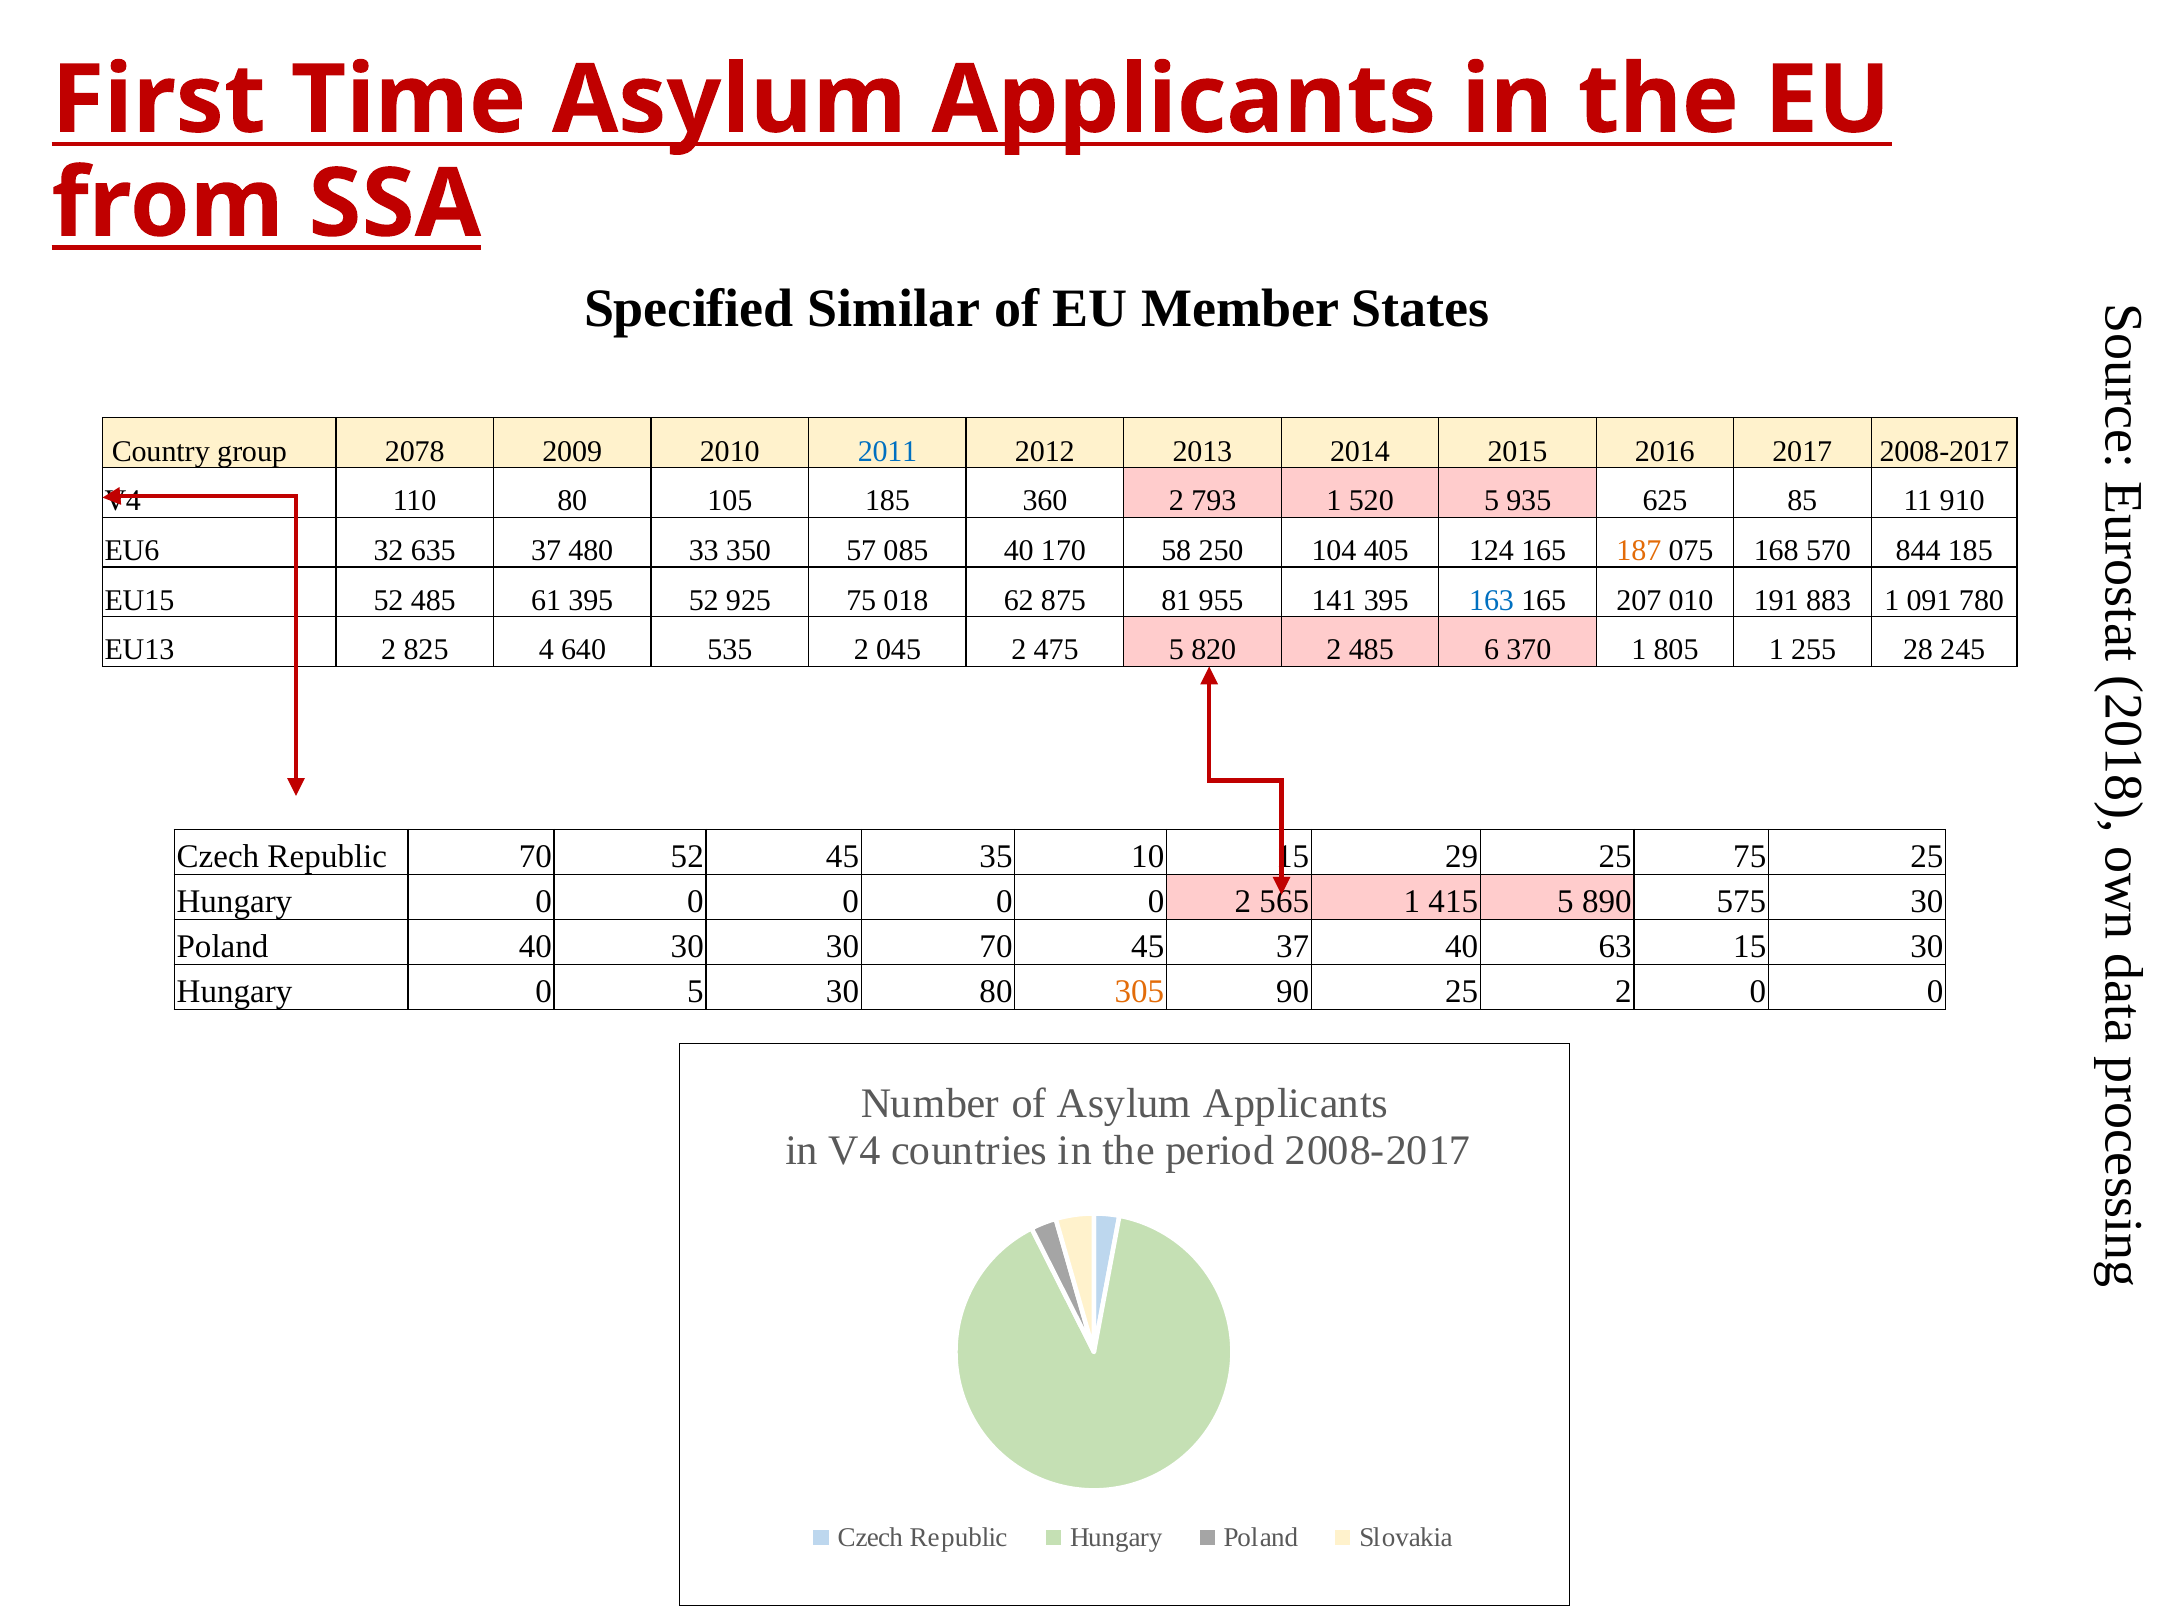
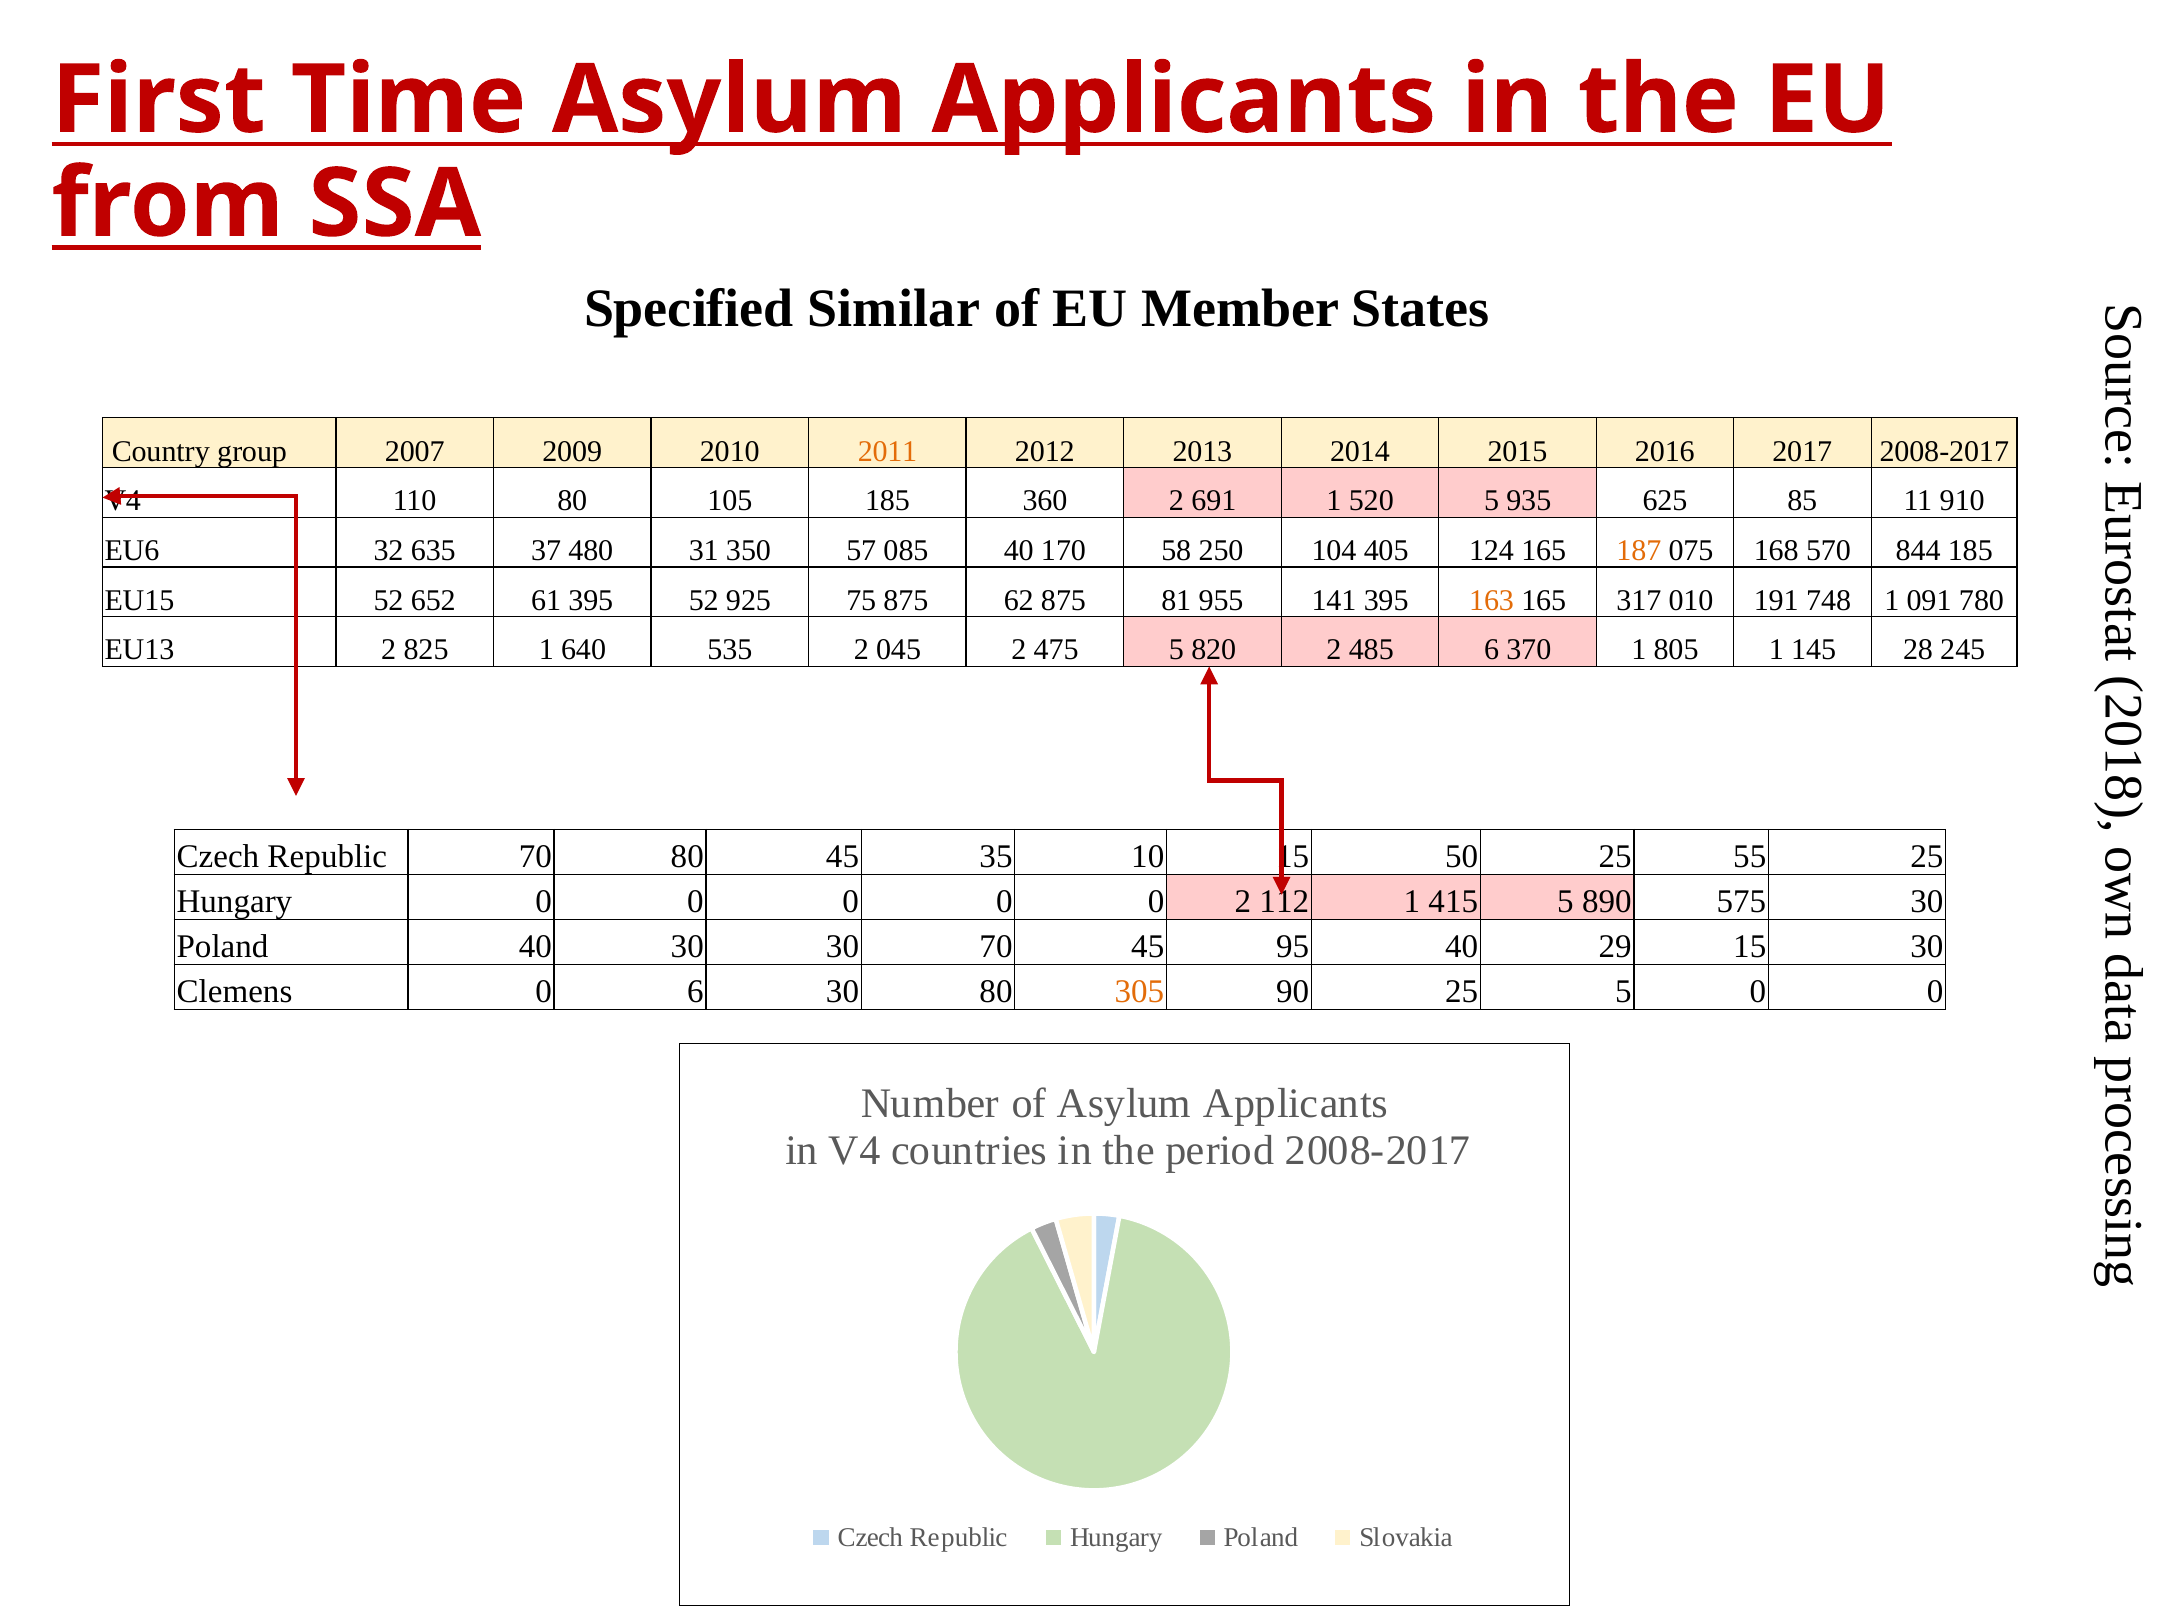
2078: 2078 -> 2007
2011 colour: blue -> orange
793: 793 -> 691
33: 33 -> 31
52 485: 485 -> 652
75 018: 018 -> 875
163 colour: blue -> orange
207: 207 -> 317
883: 883 -> 748
825 4: 4 -> 1
255: 255 -> 145
70 52: 52 -> 80
29: 29 -> 50
25 75: 75 -> 55
565: 565 -> 112
45 37: 37 -> 95
63: 63 -> 29
Hungary at (235, 992): Hungary -> Clemens
0 5: 5 -> 6
25 2: 2 -> 5
